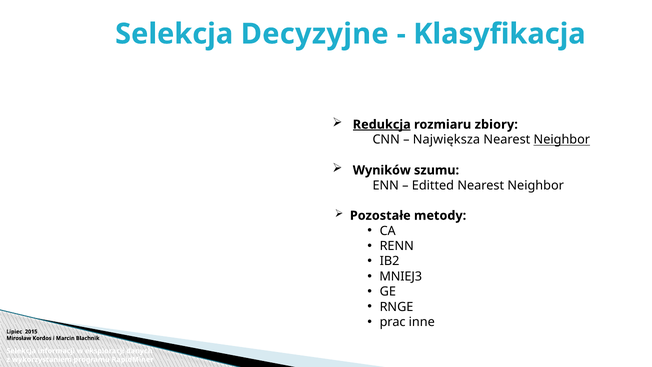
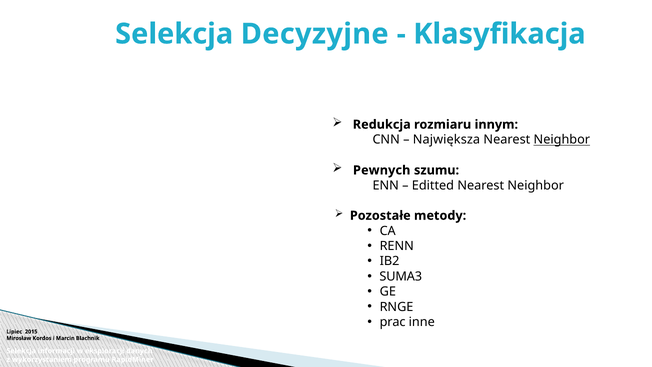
Redukcja underline: present -> none
zbiory: zbiory -> innym
Wyników: Wyników -> Pewnych
MNIEJ3: MNIEJ3 -> SUMA3
